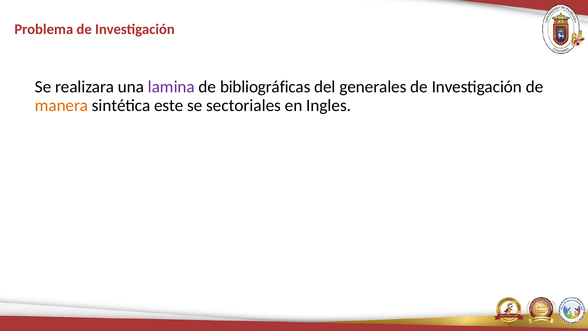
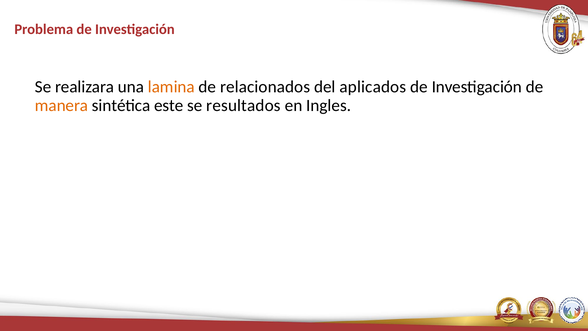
lamina colour: purple -> orange
bibliográficas: bibliográficas -> relacionados
generales: generales -> aplicados
sectoriales: sectoriales -> resultados
